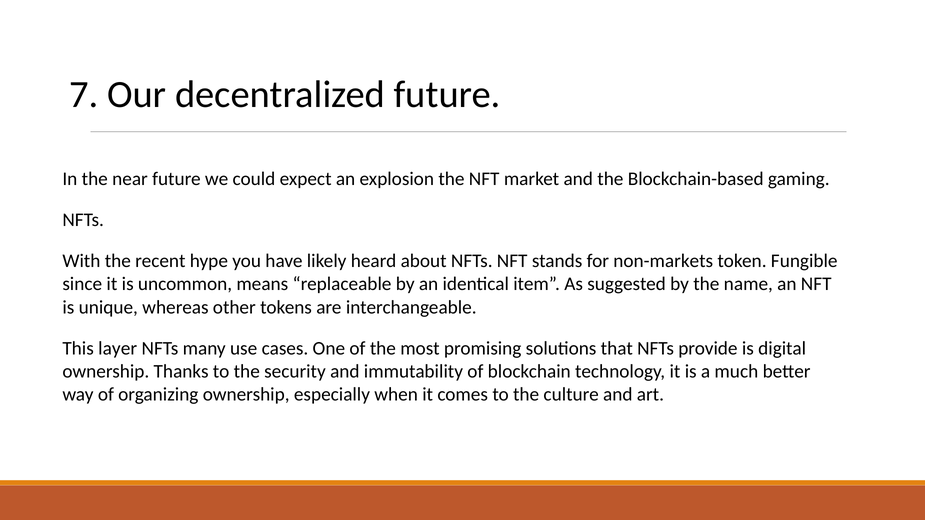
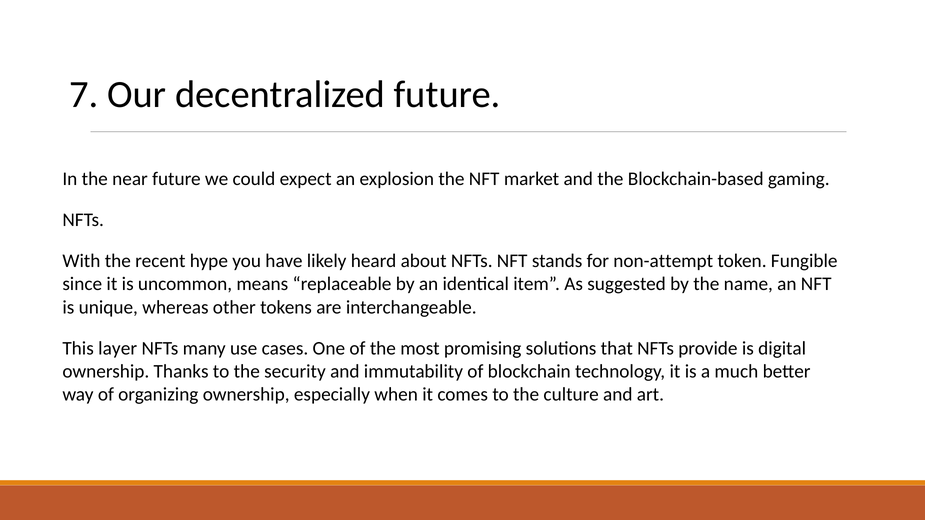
non-markets: non-markets -> non-attempt
